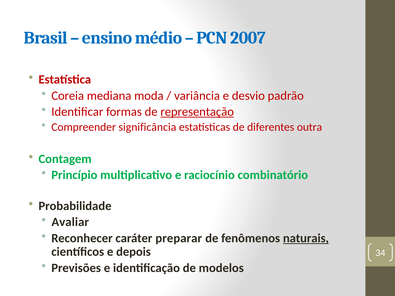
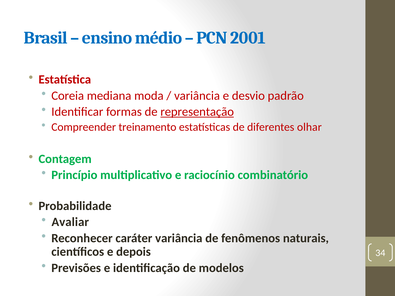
2007: 2007 -> 2001
significância: significância -> treinamento
outra: outra -> olhar
caráter preparar: preparar -> variância
naturais underline: present -> none
